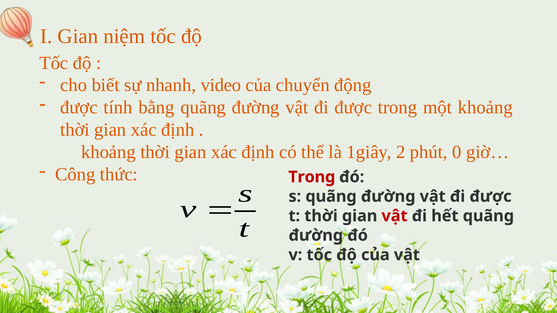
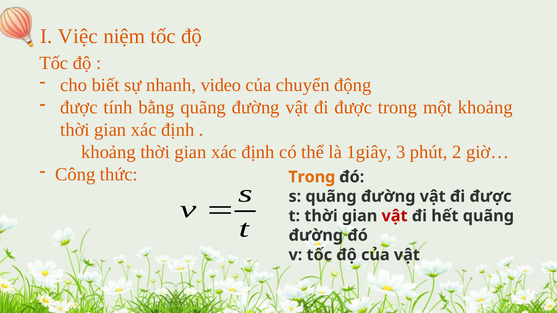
I Gian: Gian -> Việc
2: 2 -> 3
0: 0 -> 2
Trong at (312, 177) colour: red -> orange
